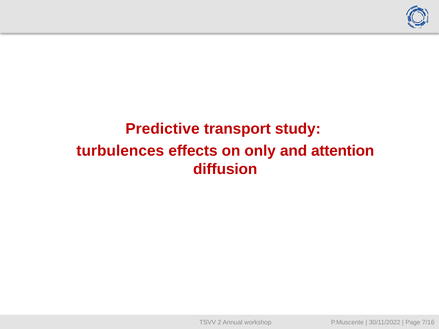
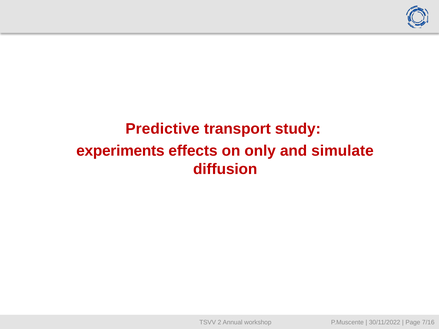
turbulences: turbulences -> experiments
attention: attention -> simulate
